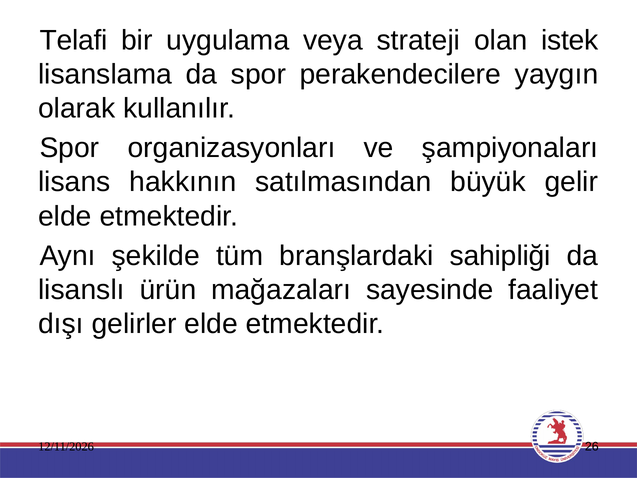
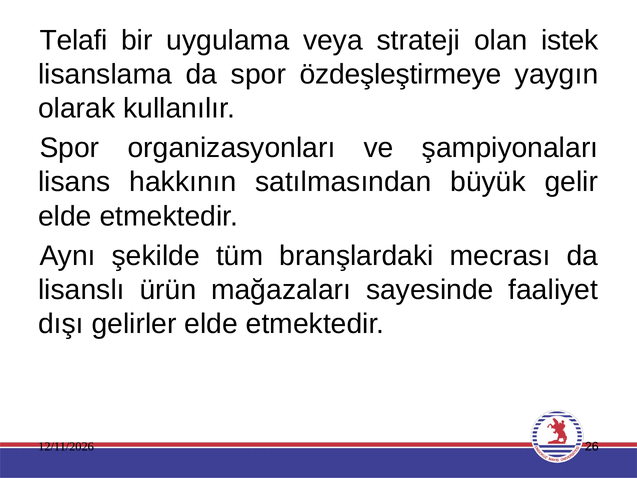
perakendecilere: perakendecilere -> özdeşleştirmeye
sahipliği: sahipliği -> mecrası
